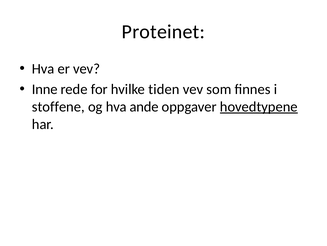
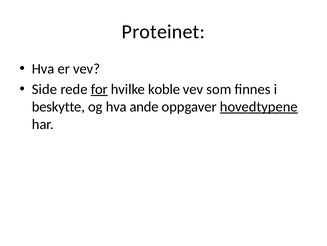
Inne: Inne -> Side
for underline: none -> present
tiden: tiden -> koble
stoffene: stoffene -> beskytte
